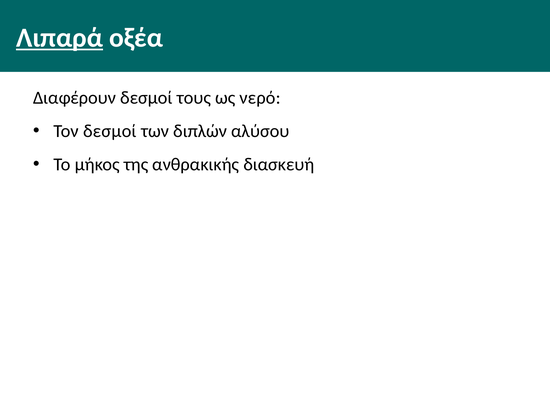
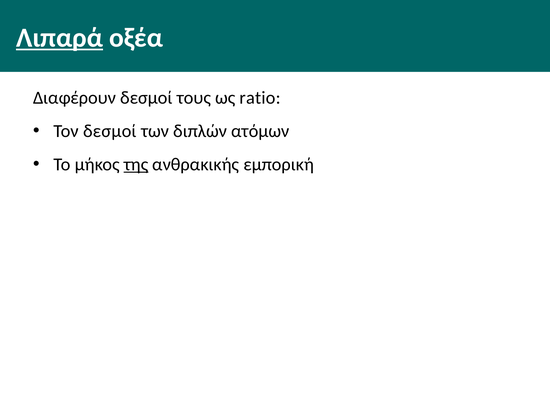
νερό: νερό -> ratio
αλύσου: αλύσου -> ατόμων
της underline: none -> present
διασκευή: διασκευή -> εμπορική
